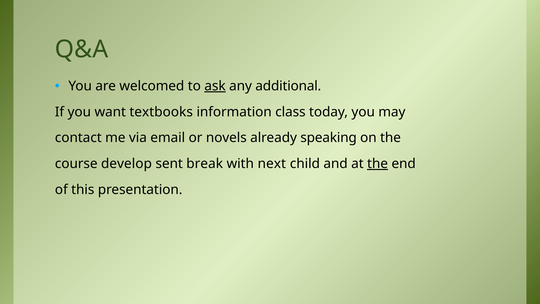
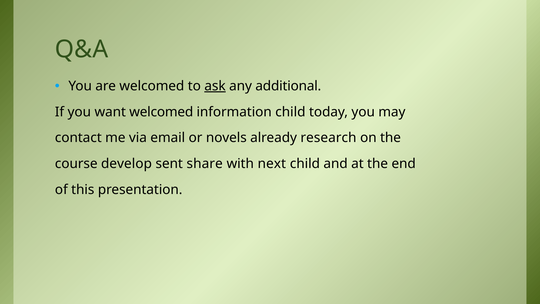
want textbooks: textbooks -> welcomed
information class: class -> child
speaking: speaking -> research
break: break -> share
the at (378, 164) underline: present -> none
